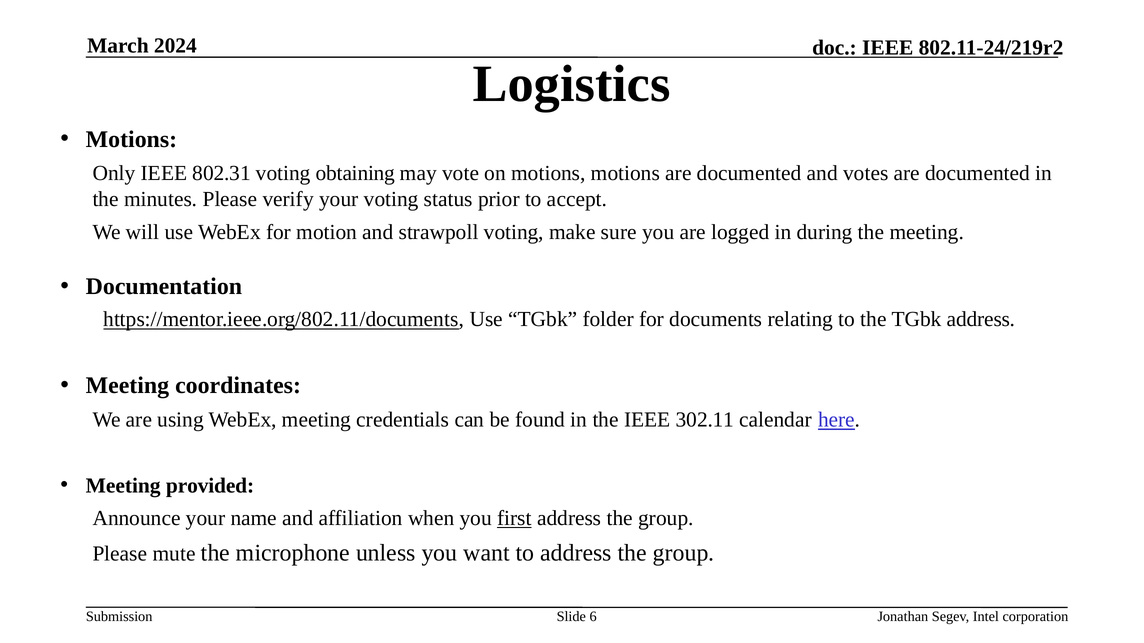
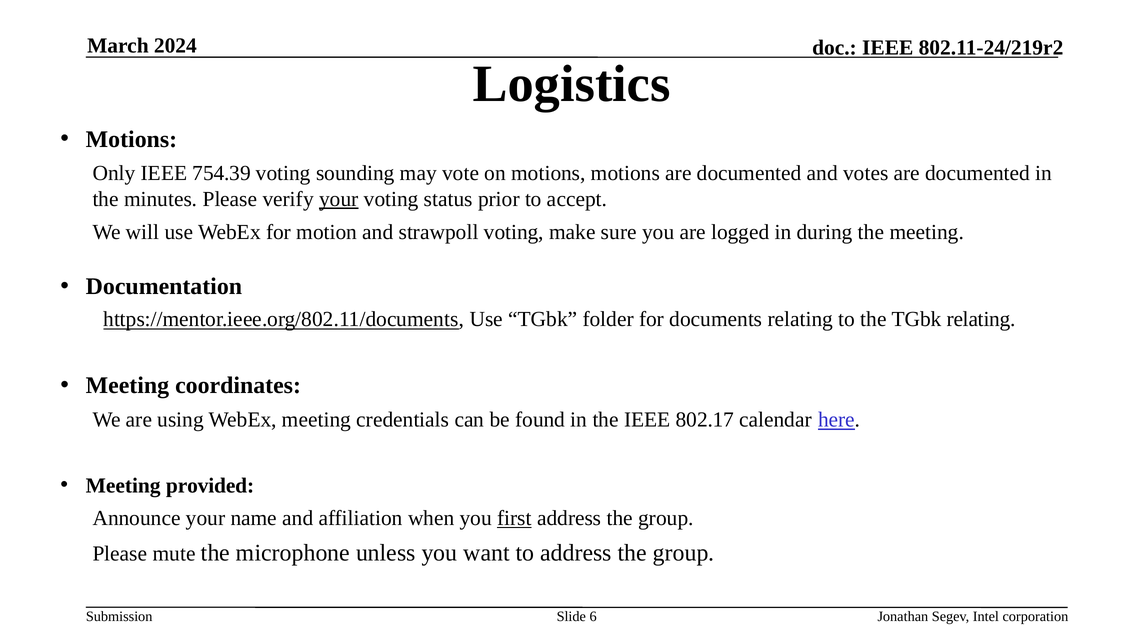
802.31: 802.31 -> 754.39
obtaining: obtaining -> sounding
your at (339, 199) underline: none -> present
TGbk address: address -> relating
302.11: 302.11 -> 802.17
